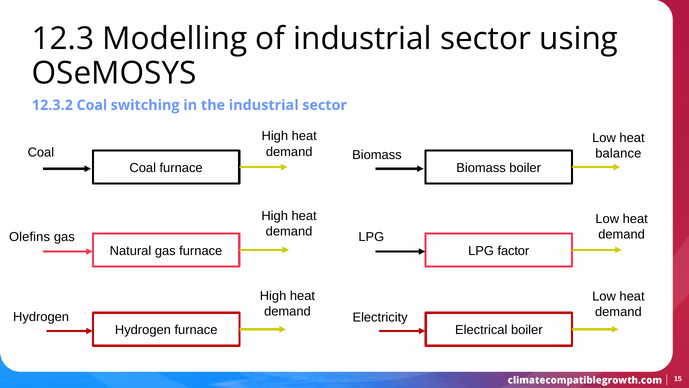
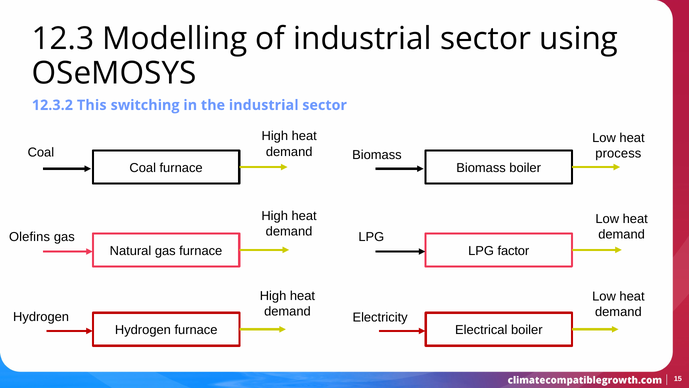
12.3.2 Coal: Coal -> This
balance: balance -> process
